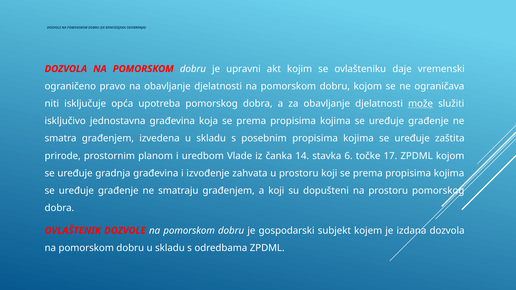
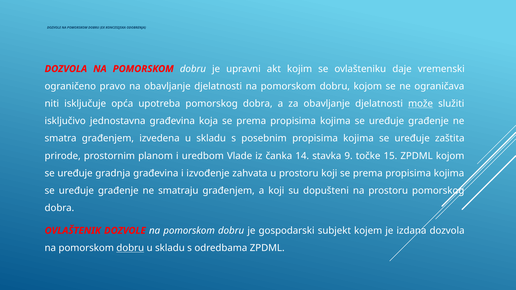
6: 6 -> 9
17: 17 -> 15
dobru at (130, 248) underline: none -> present
